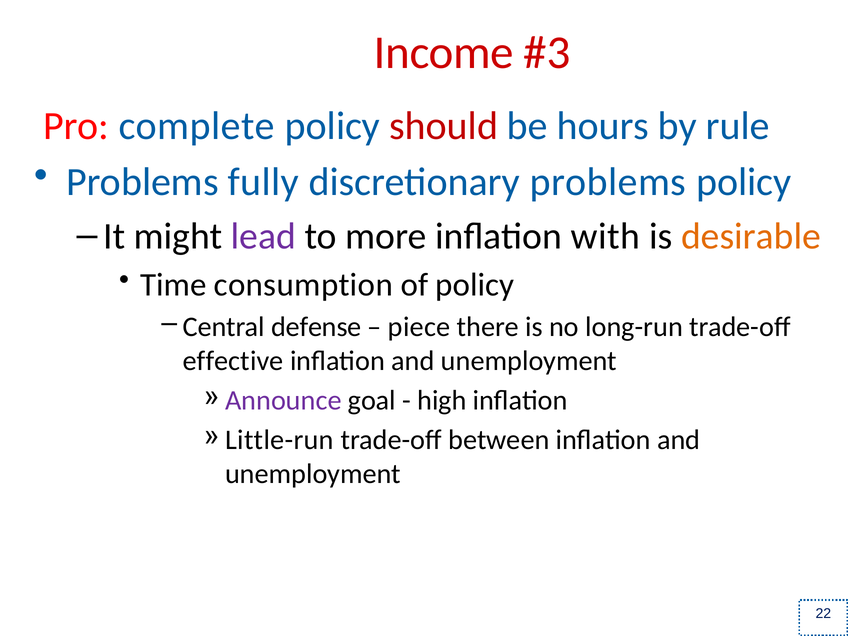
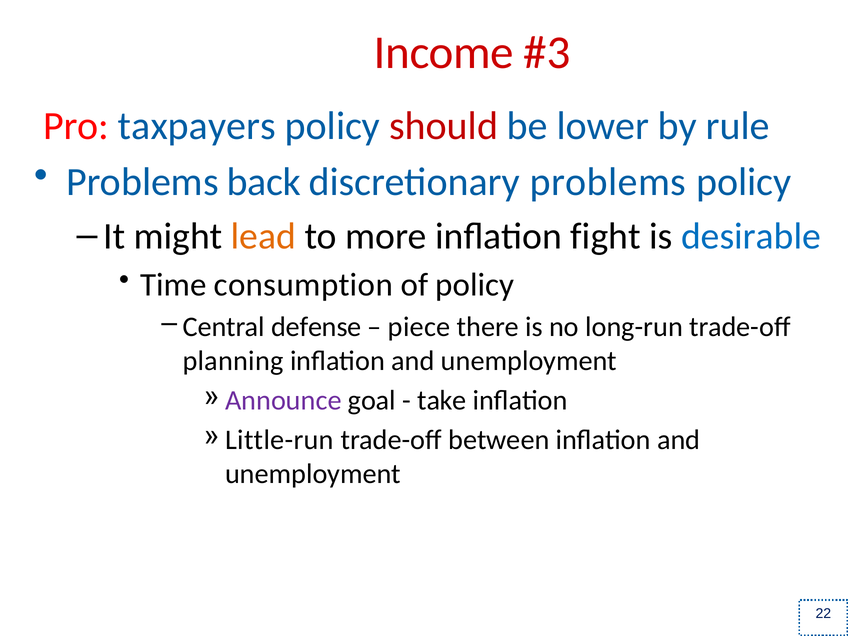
complete: complete -> taxpayers
hours: hours -> lower
fully: fully -> back
lead colour: purple -> orange
with: with -> fight
desirable colour: orange -> blue
effective: effective -> planning
high: high -> take
